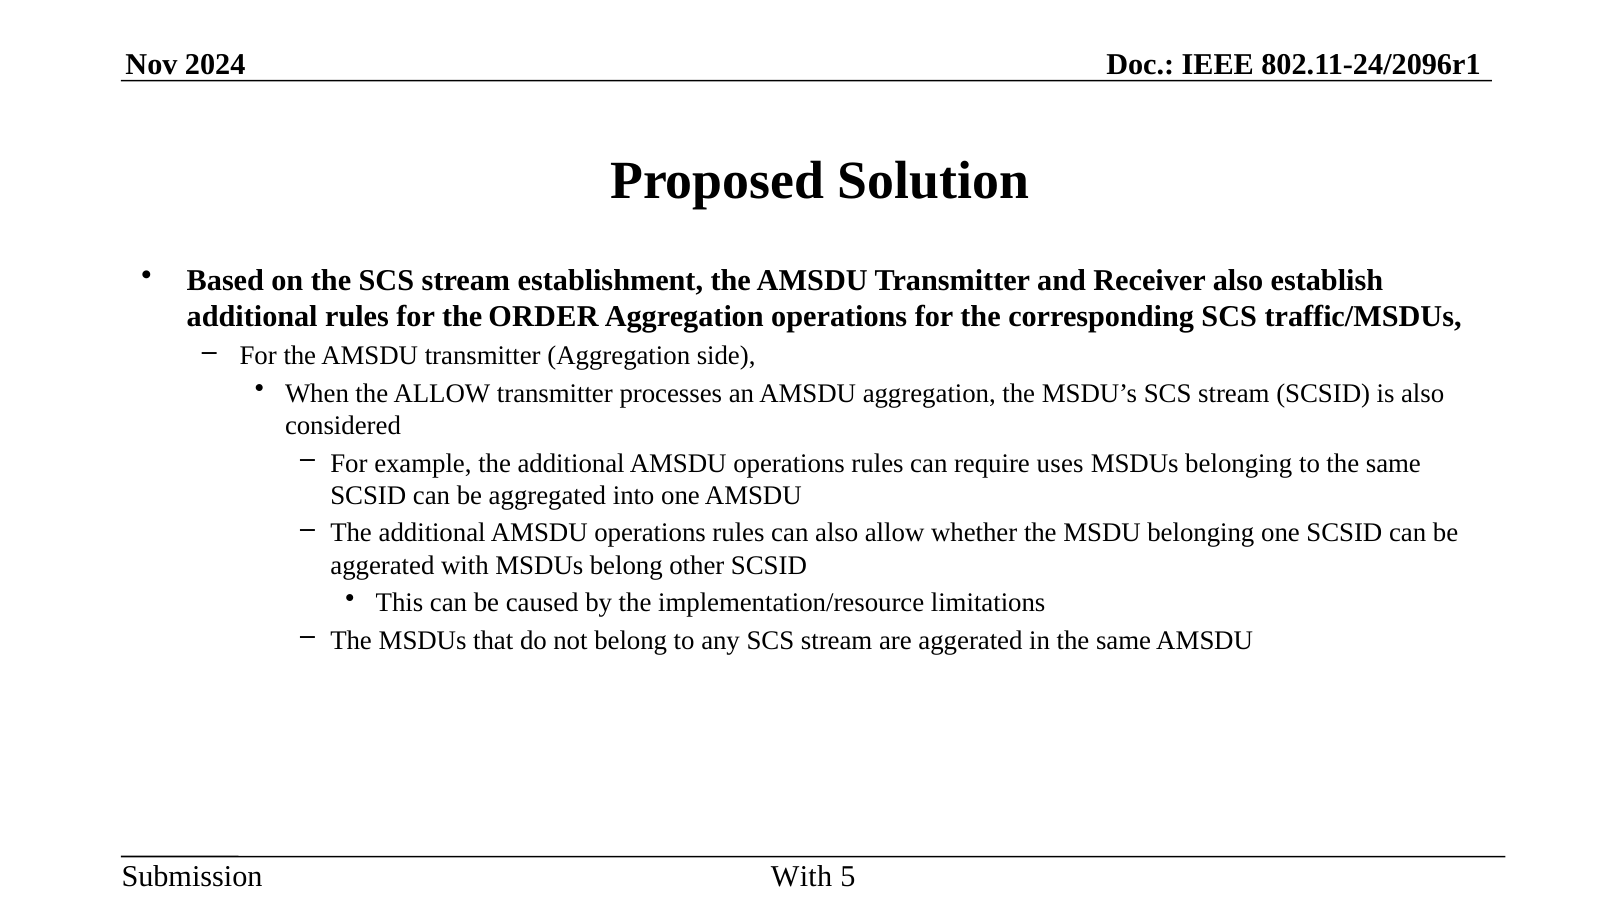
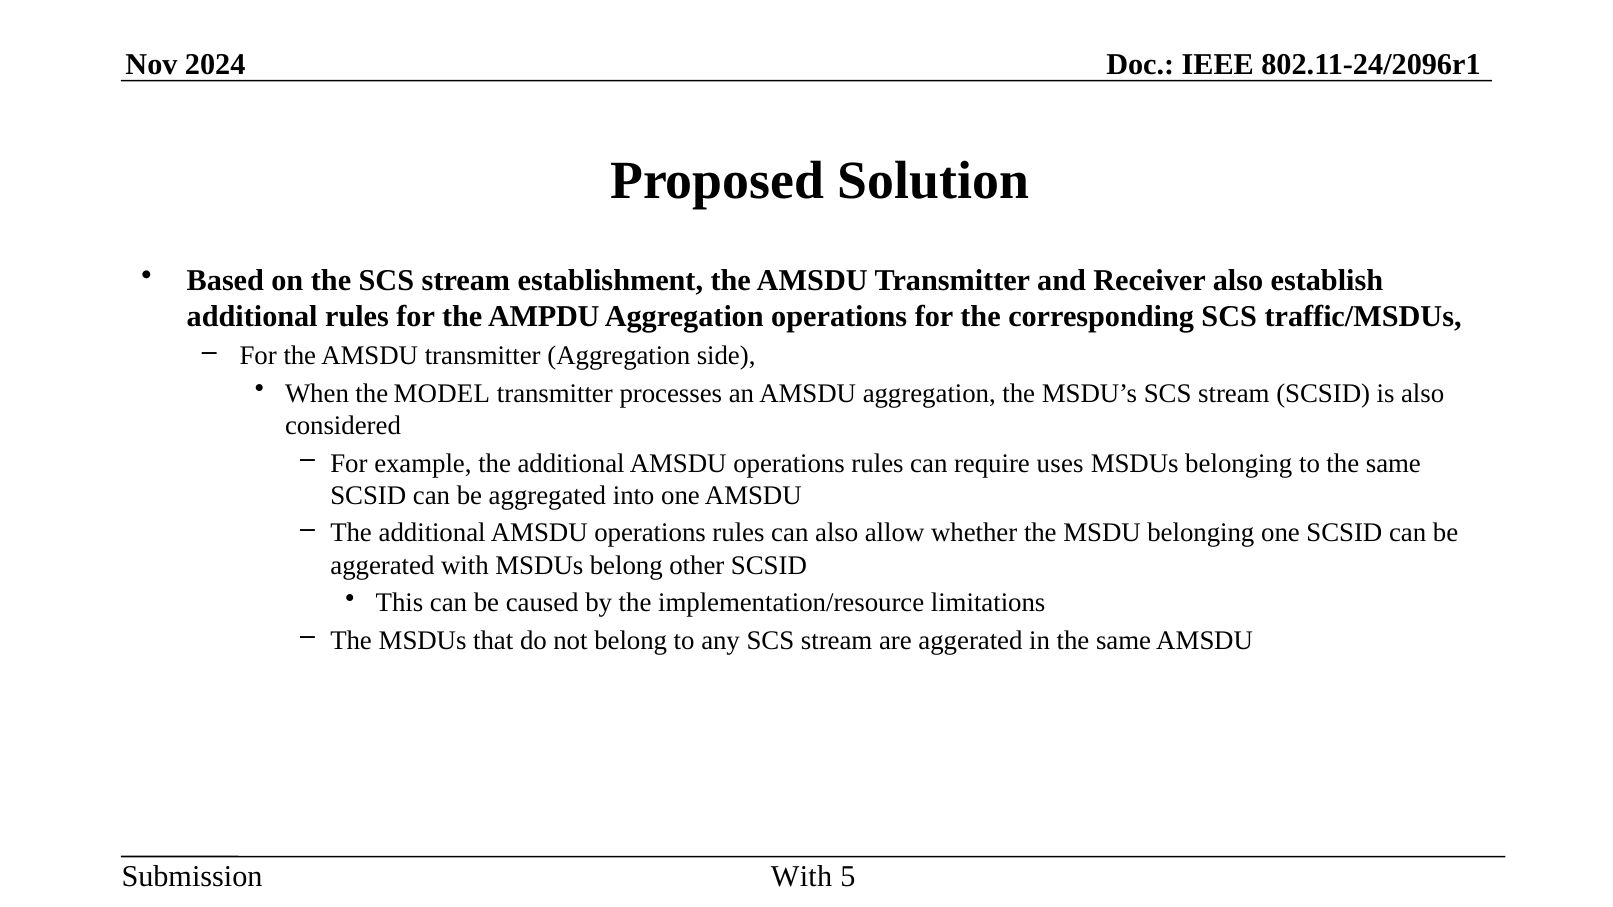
ORDER: ORDER -> AMPDU
the ALLOW: ALLOW -> MODEL
